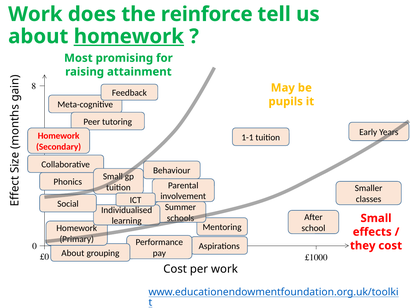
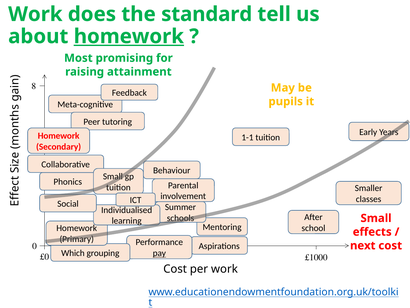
reinforce: reinforce -> standard
they: they -> next
About at (73, 253): About -> Which
pay underline: none -> present
